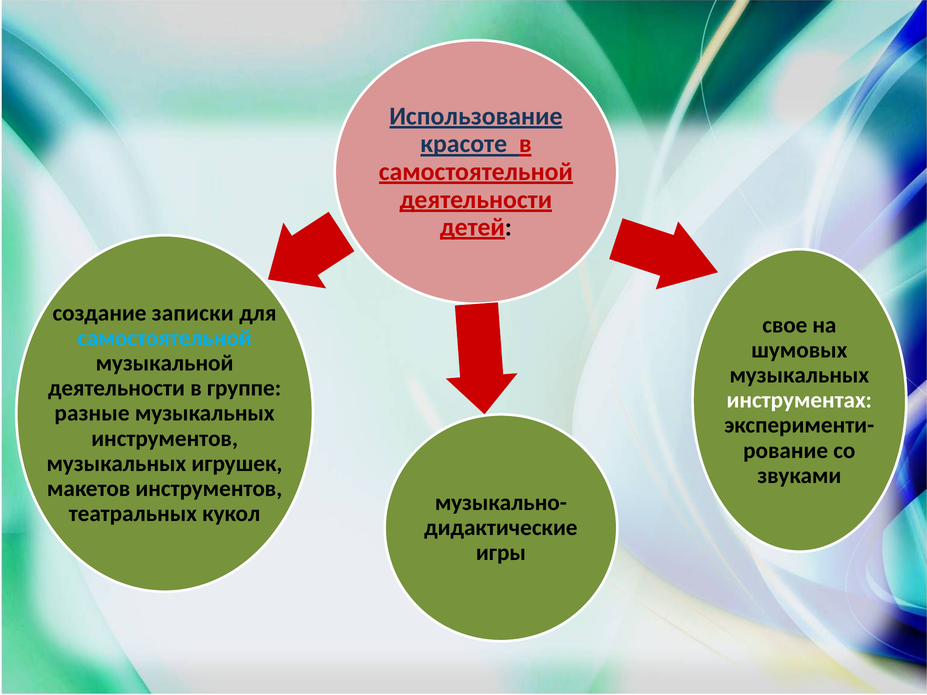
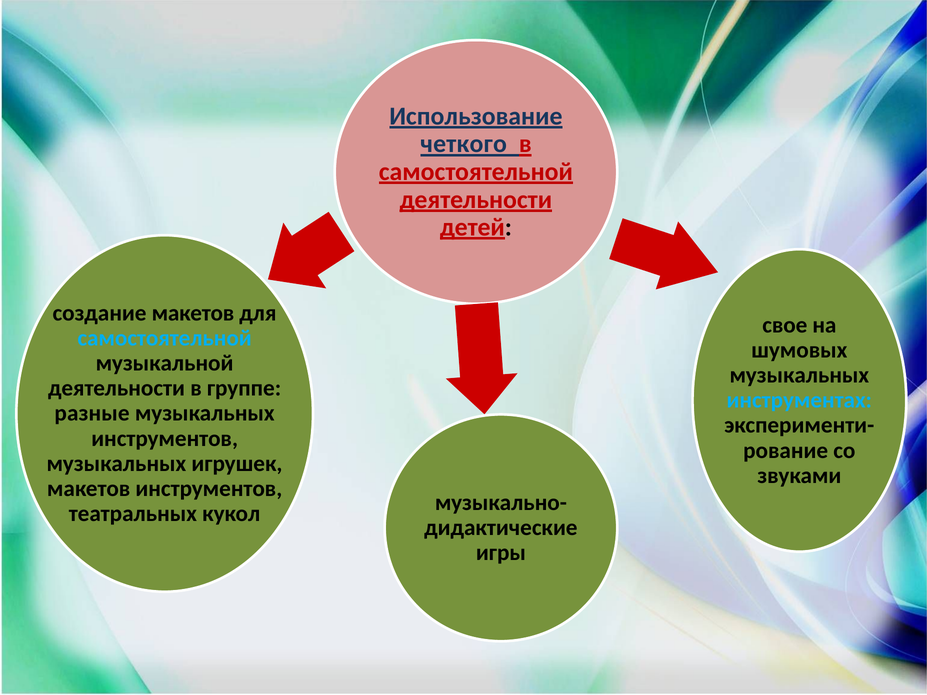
красоте: красоте -> четкого
создание записки: записки -> макетов
инструментах colour: white -> light blue
